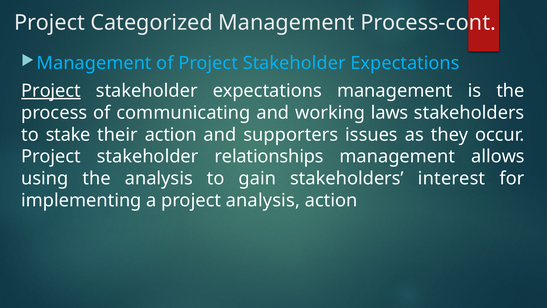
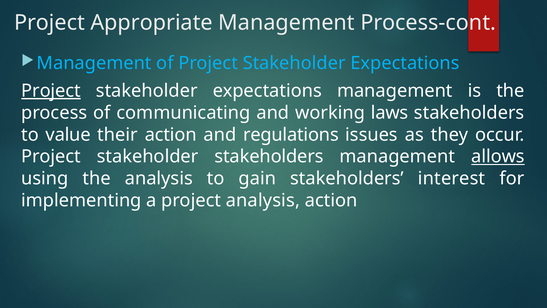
Categorized: Categorized -> Appropriate
stake: stake -> value
supporters: supporters -> regulations
stakeholder relationships: relationships -> stakeholders
allows underline: none -> present
